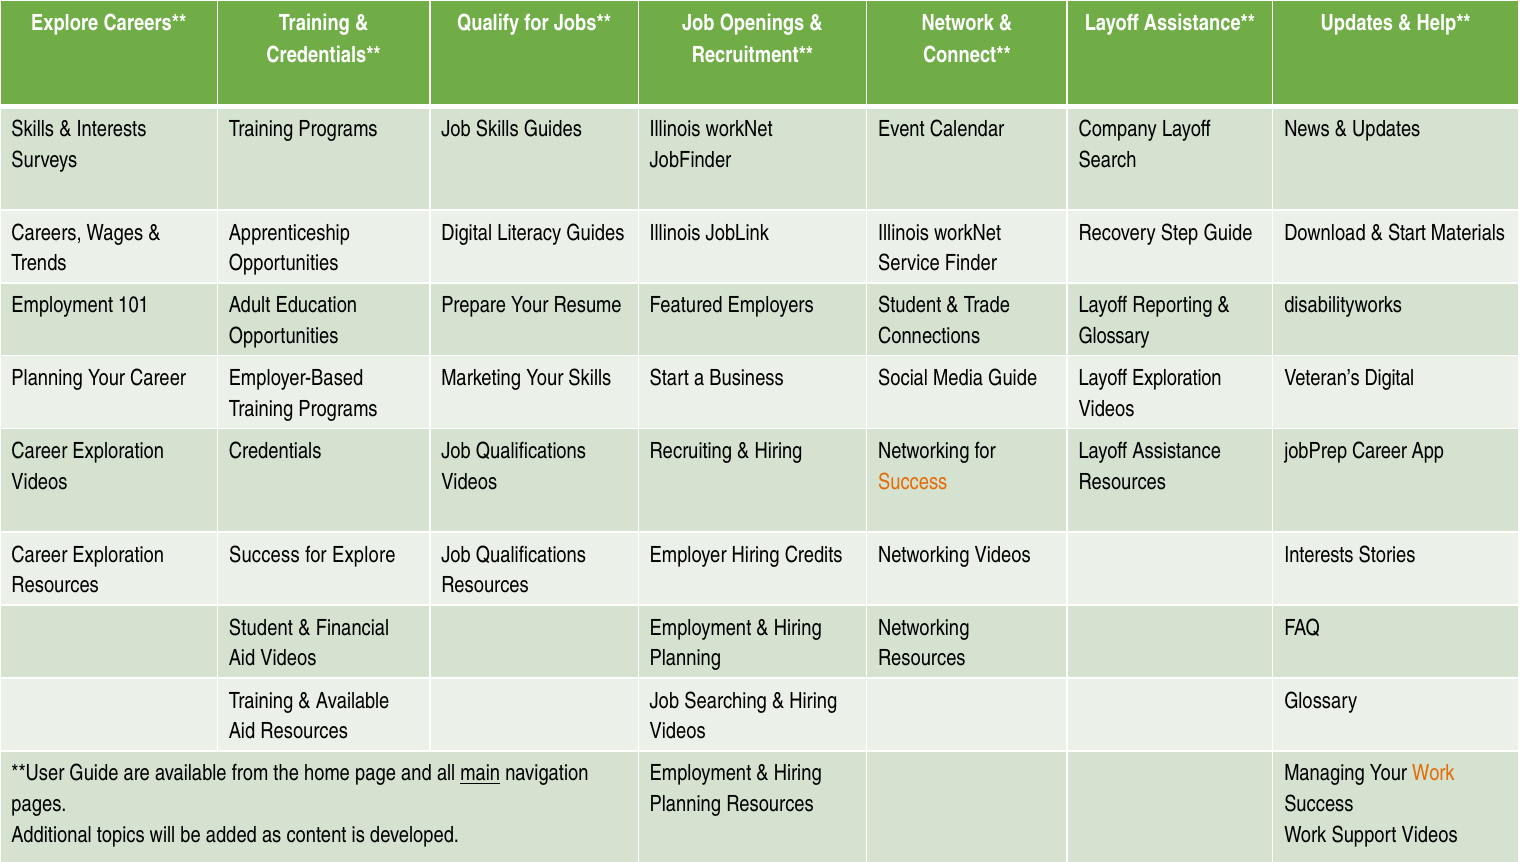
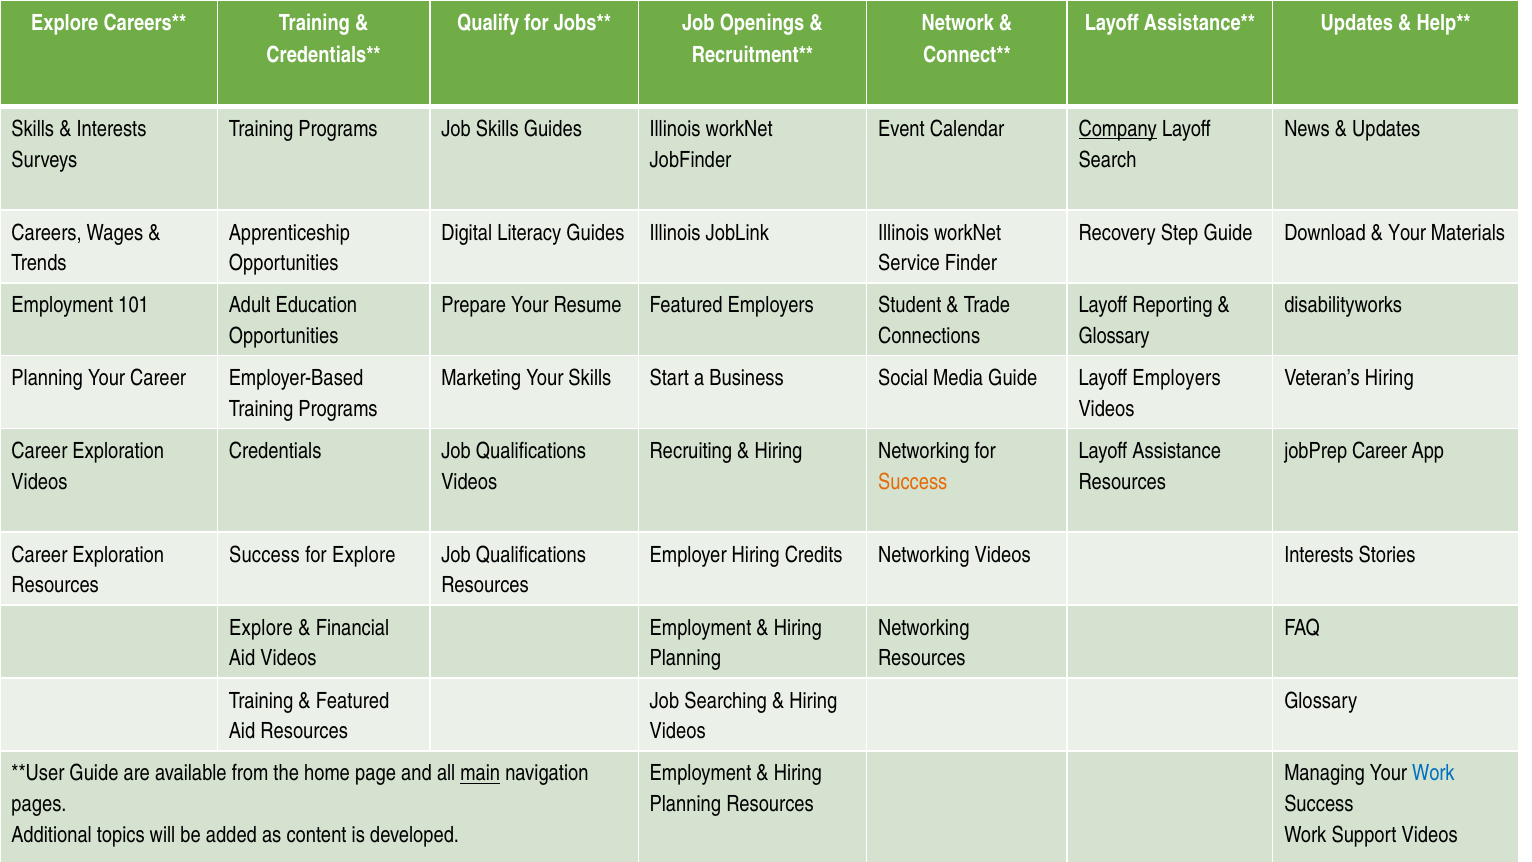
Company underline: none -> present
Start at (1407, 233): Start -> Your
Layoff Exploration: Exploration -> Employers
Veteran’s Digital: Digital -> Hiring
Student at (261, 628): Student -> Explore
Available at (353, 700): Available -> Featured
Work at (1433, 773) colour: orange -> blue
